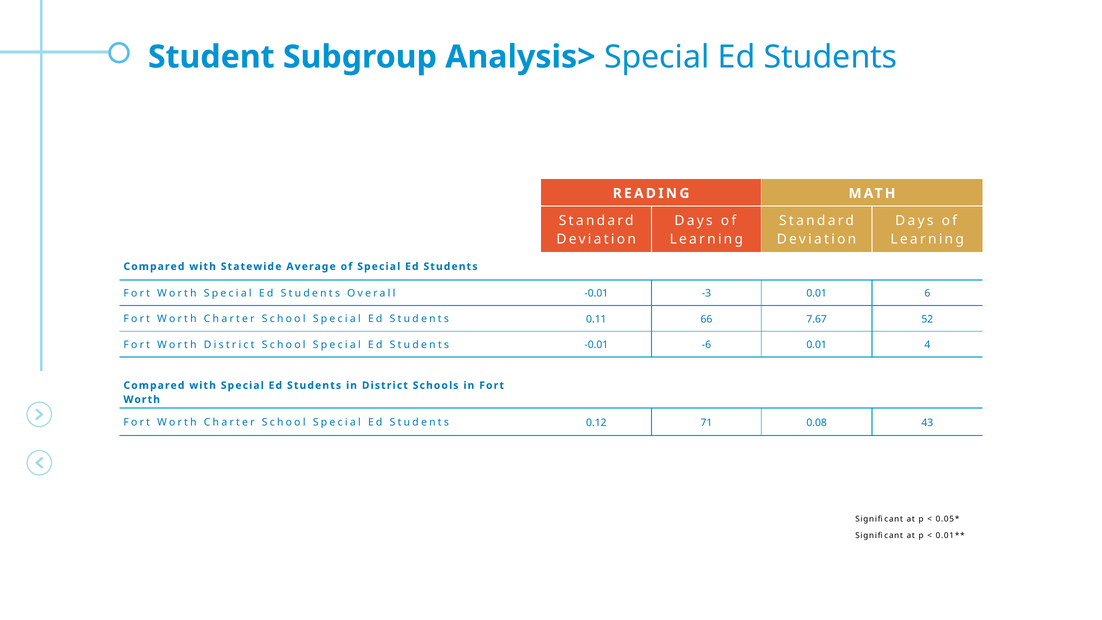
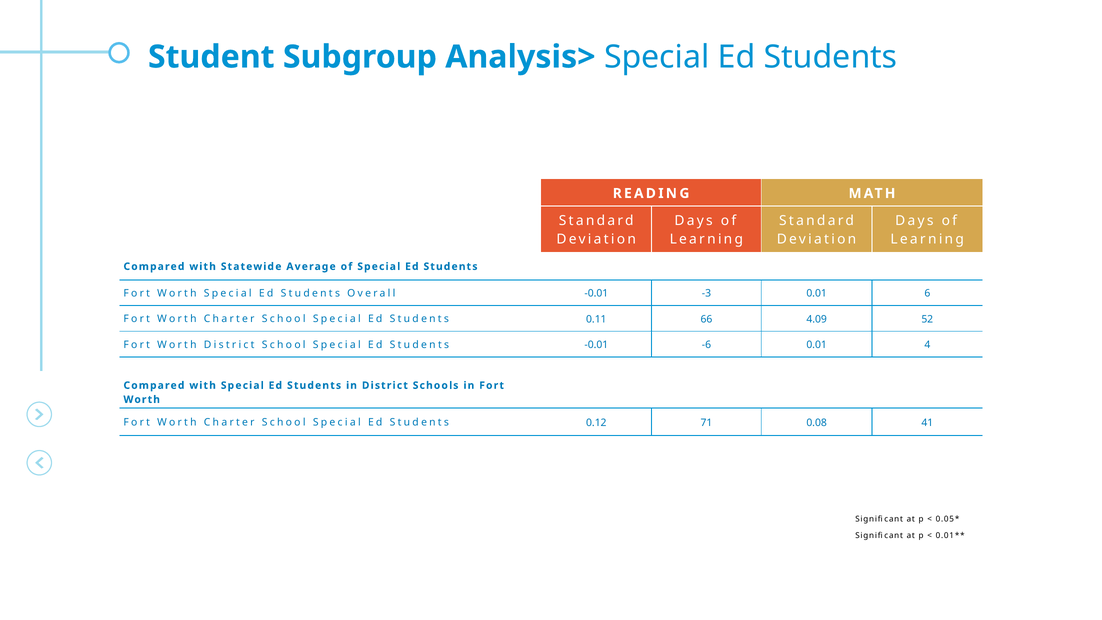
7.67: 7.67 -> 4.09
43: 43 -> 41
